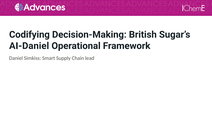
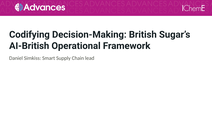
AI-Daniel: AI-Daniel -> AI-British
